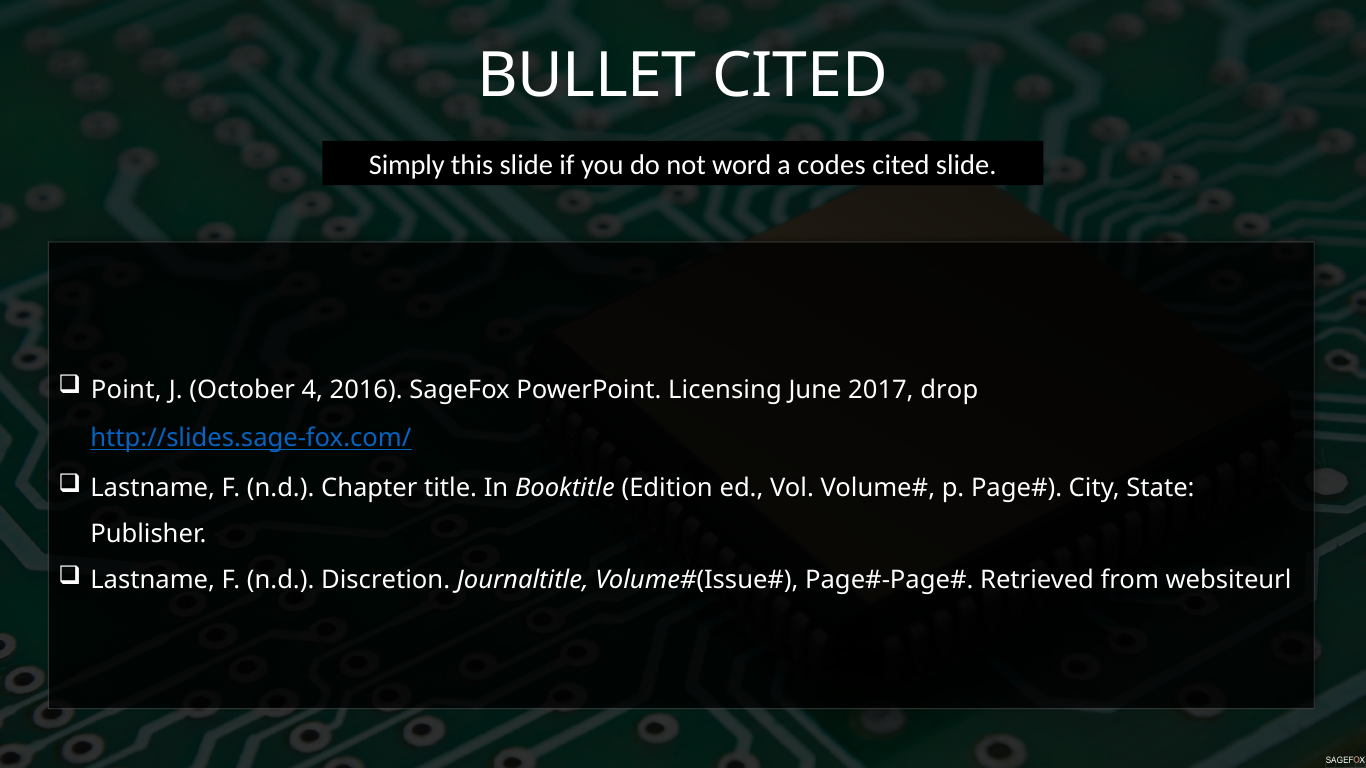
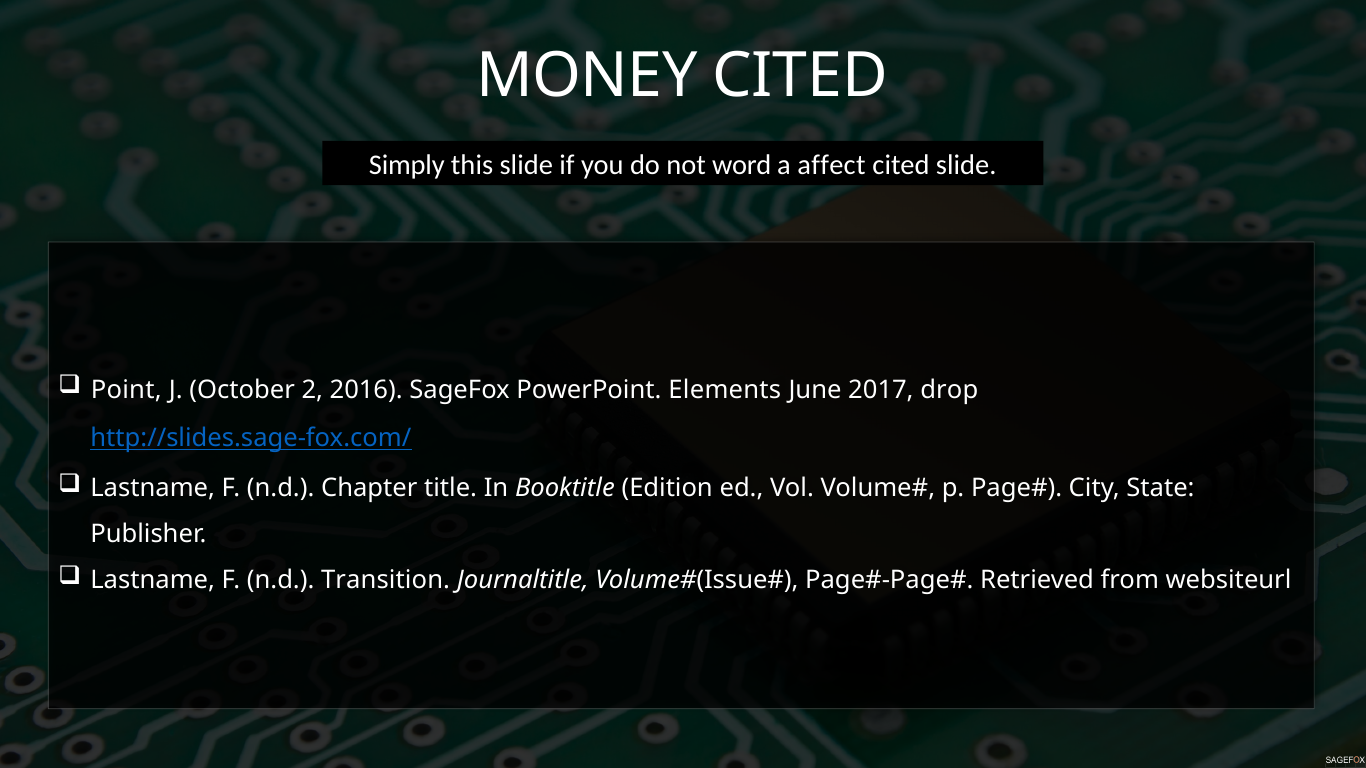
BULLET: BULLET -> MONEY
codes: codes -> affect
4: 4 -> 2
Licensing: Licensing -> Elements
Discretion: Discretion -> Transition
